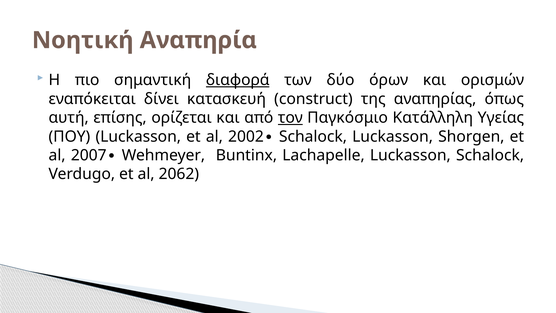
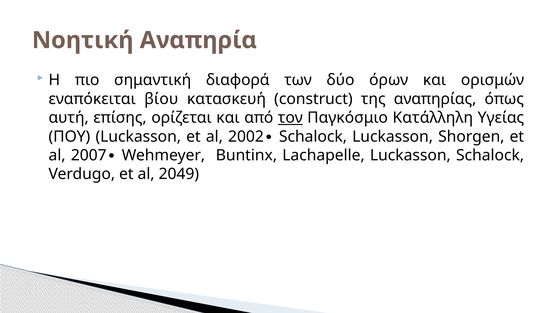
διαφορά underline: present -> none
δίνει: δίνει -> βίου
2062: 2062 -> 2049
